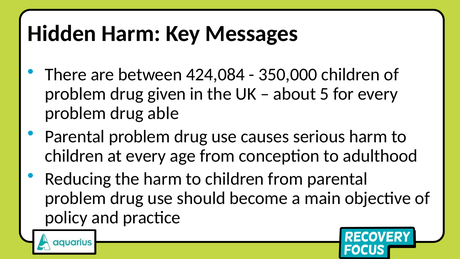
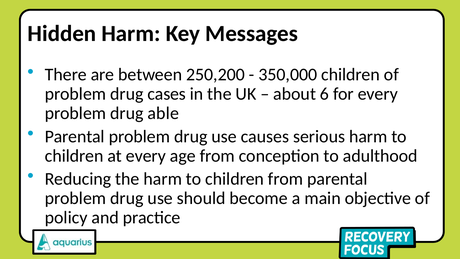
424,084: 424,084 -> 250,200
given: given -> cases
5: 5 -> 6
